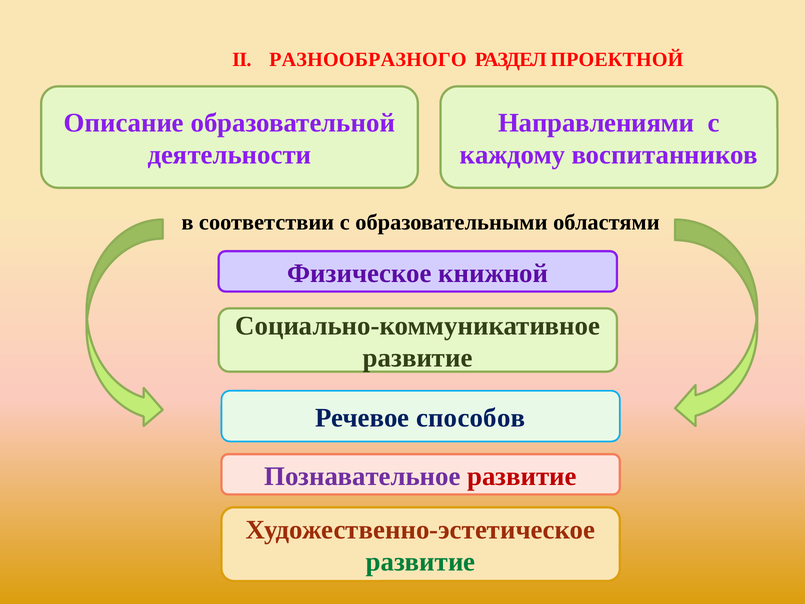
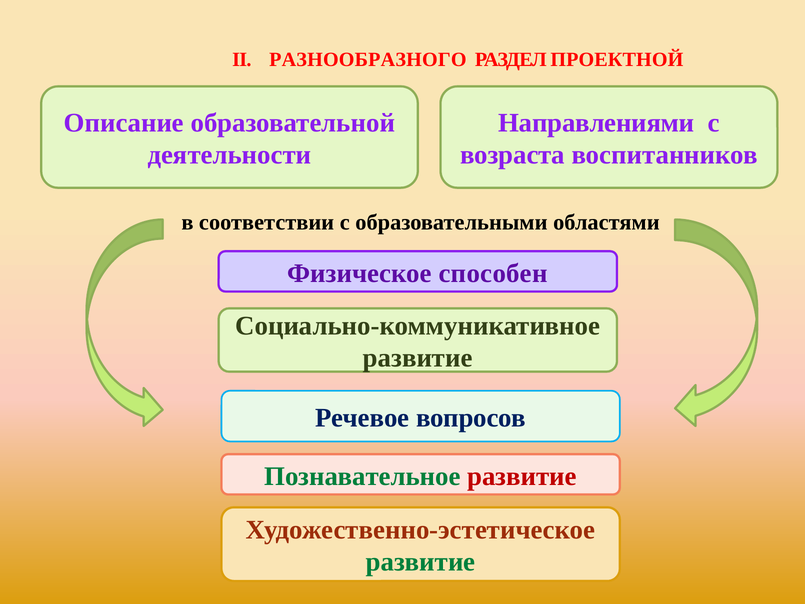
каждому: каждому -> возраста
книжной: книжной -> способен
способов: способов -> вопросов
Познавательное colour: purple -> green
